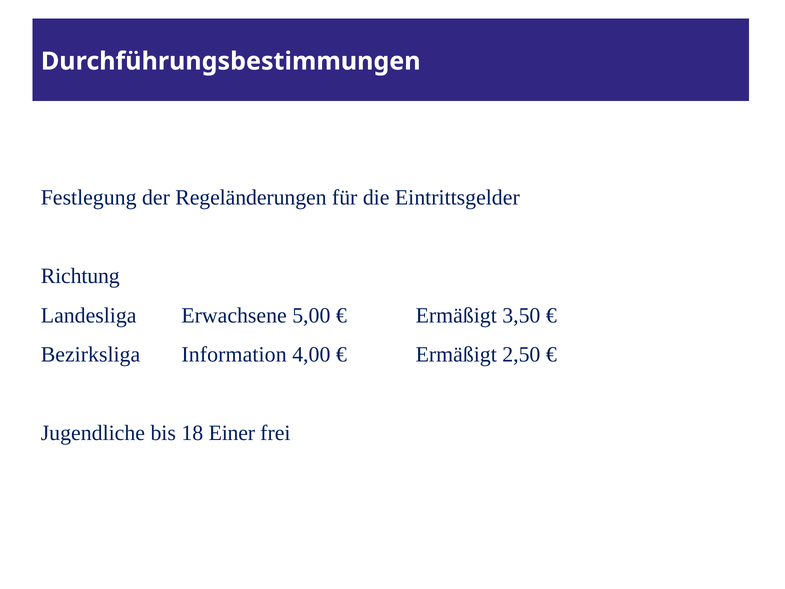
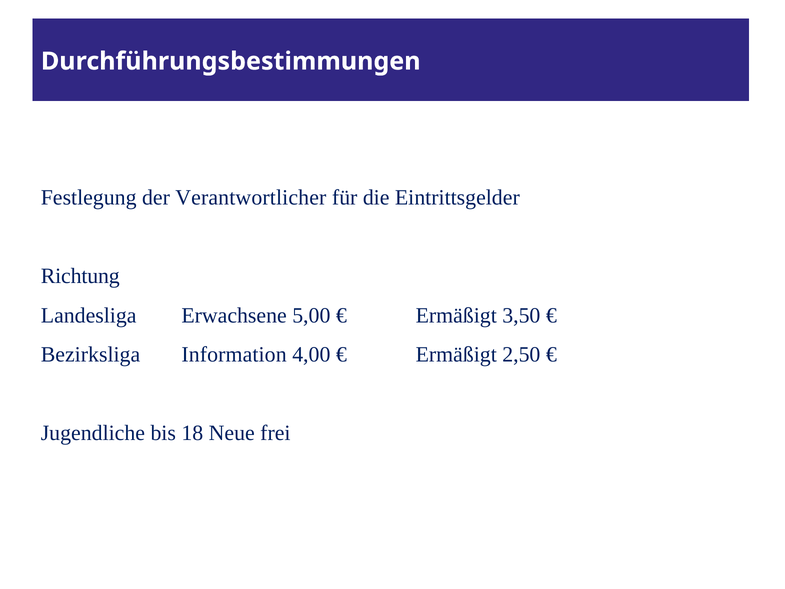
Regeländerungen: Regeländerungen -> Verantwortlicher
Einer: Einer -> Neue
